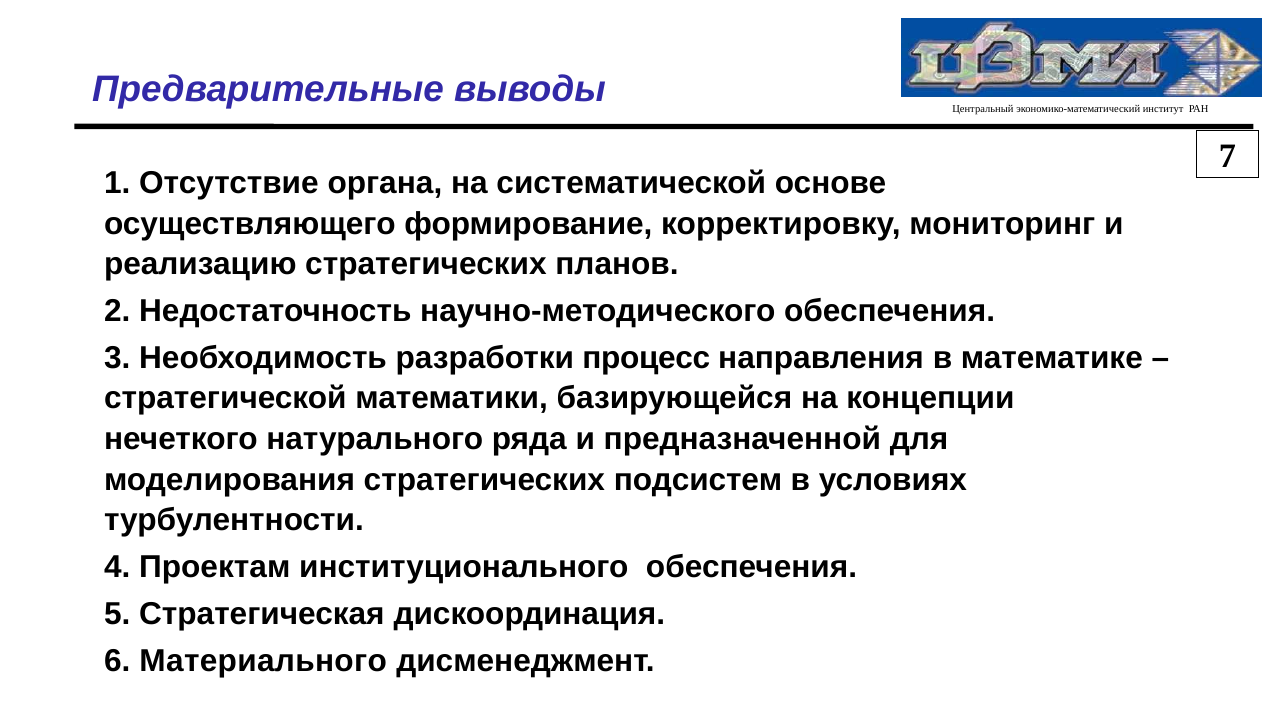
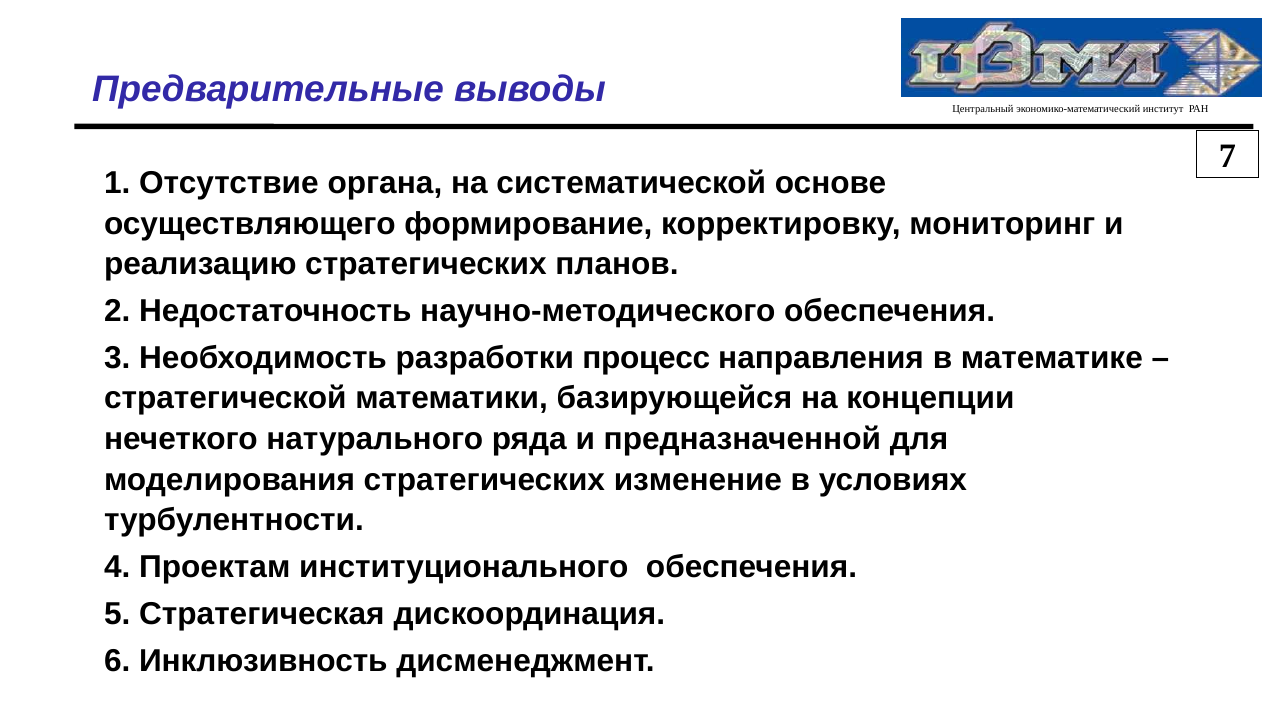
подсистем: подсистем -> изменение
Материального: Материального -> Инклюзивность
